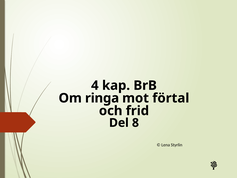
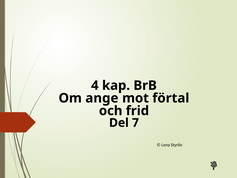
ringa: ringa -> ange
8: 8 -> 7
